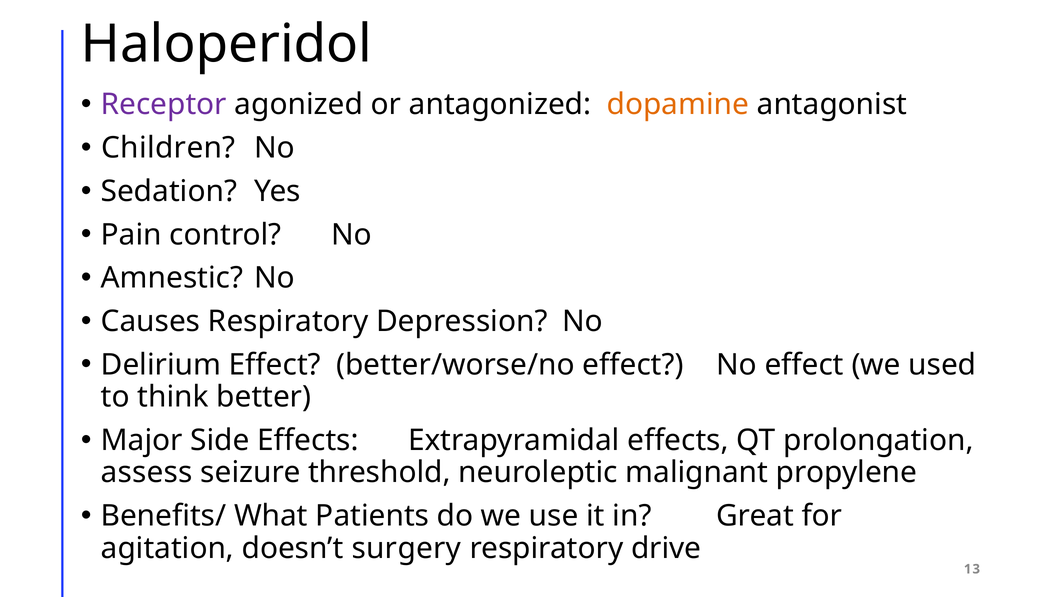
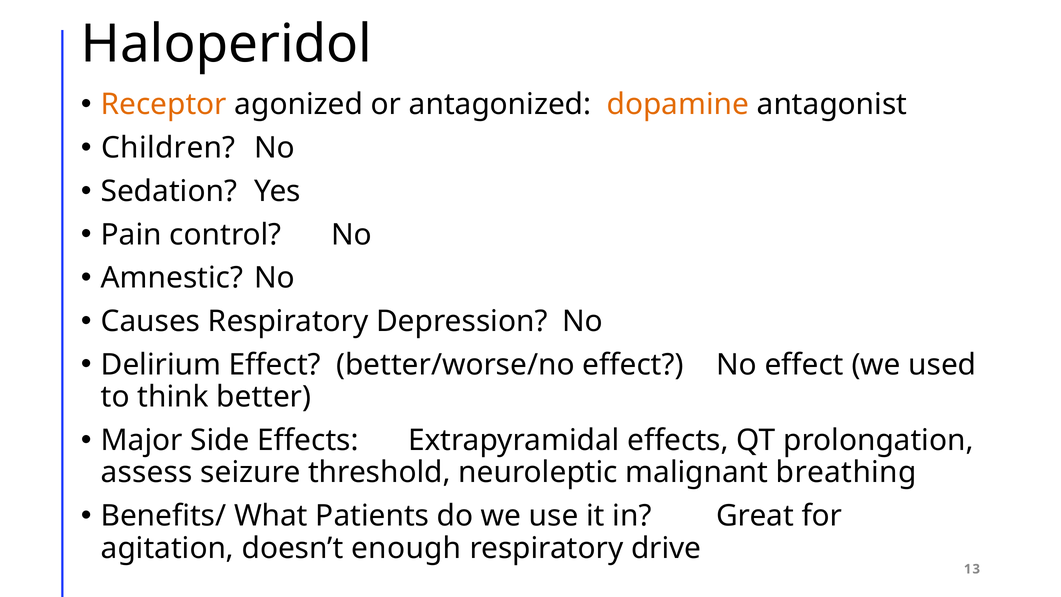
Receptor colour: purple -> orange
propylene: propylene -> breathing
surgery: surgery -> enough
